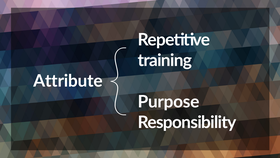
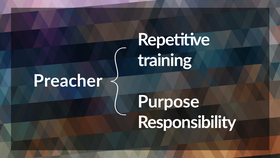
Attribute: Attribute -> Preacher
